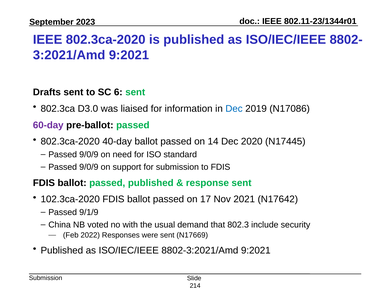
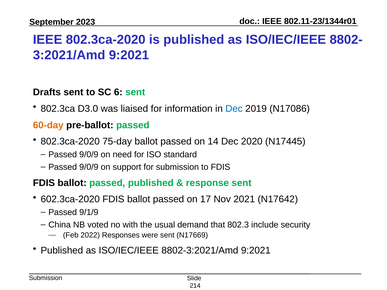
60-day colour: purple -> orange
40-day: 40-day -> 75-day
102.3ca-2020: 102.3ca-2020 -> 602.3ca-2020
